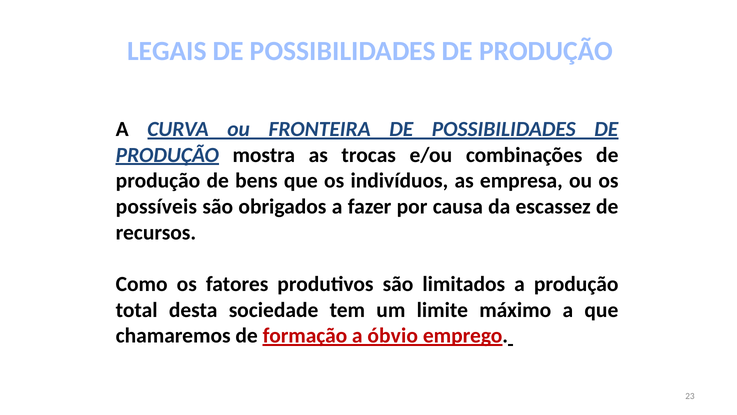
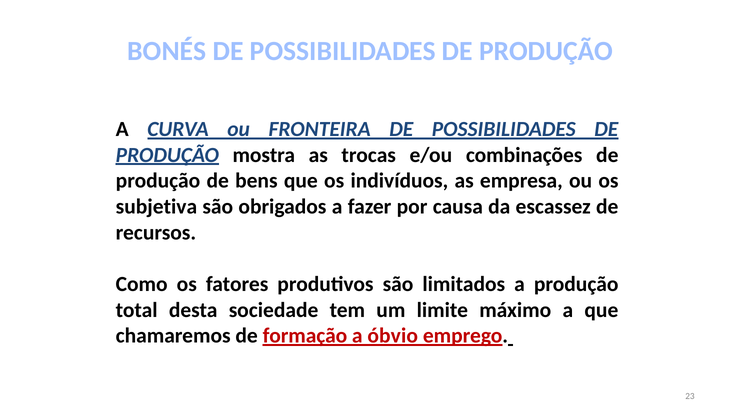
LEGAIS: LEGAIS -> BONÉS
possíveis: possíveis -> subjetiva
